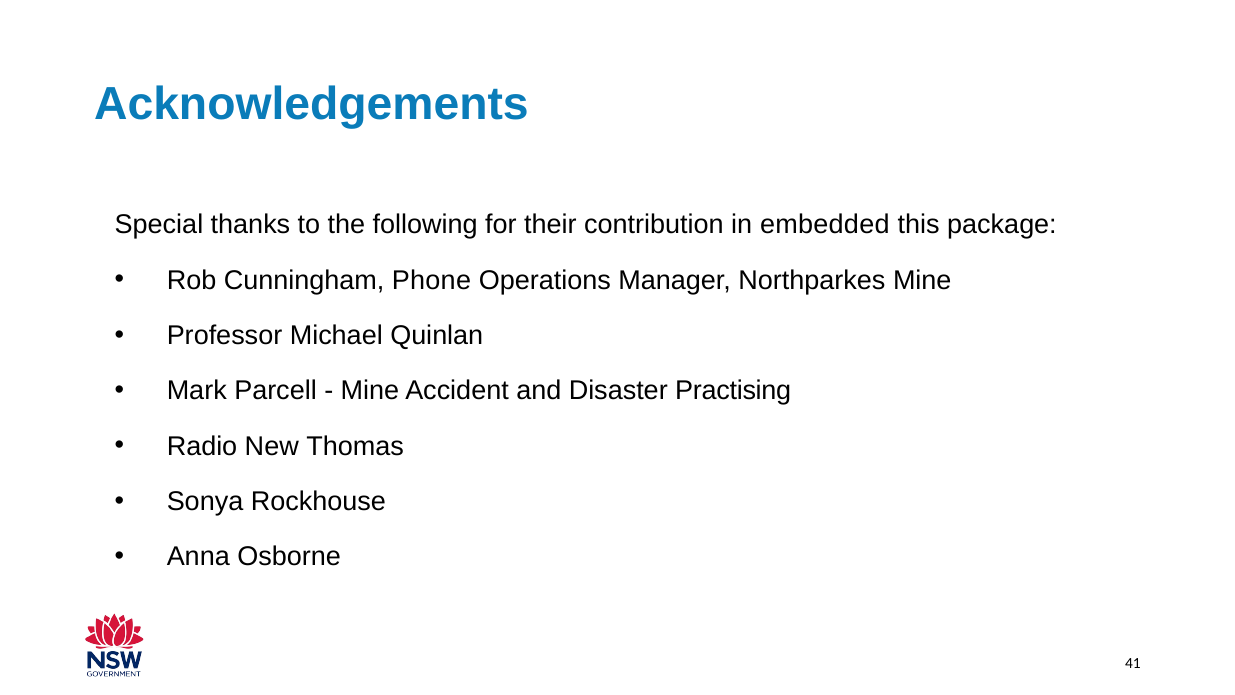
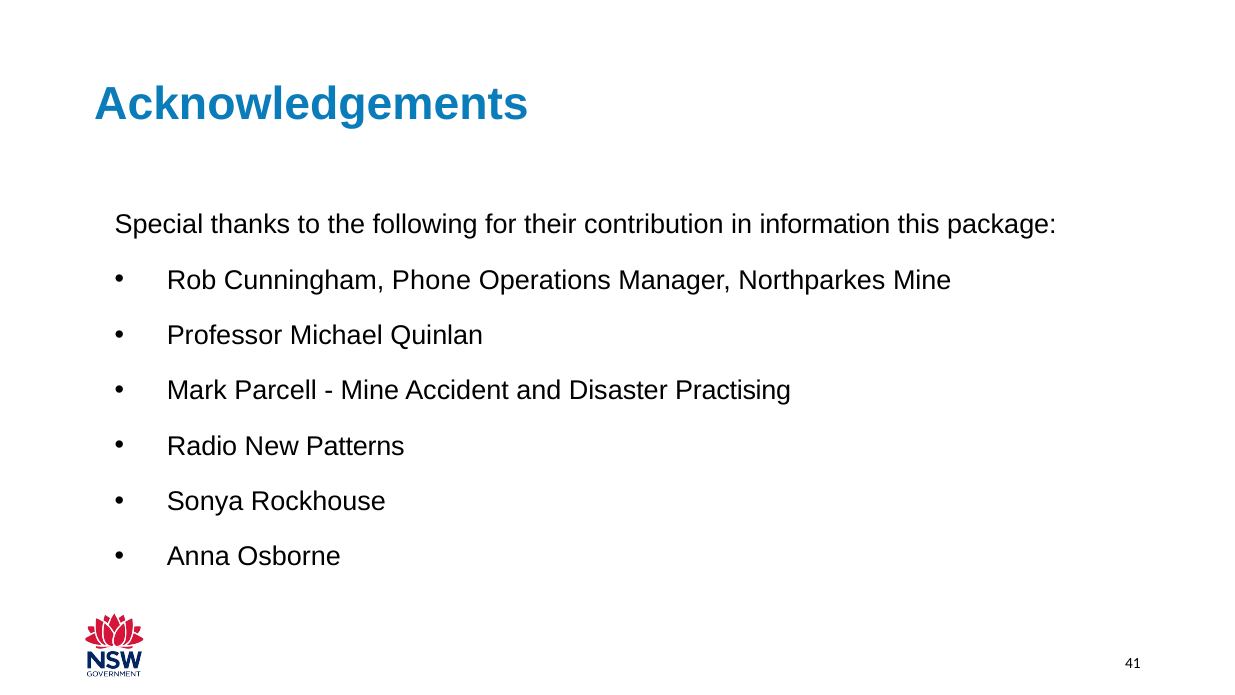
embedded: embedded -> information
Thomas: Thomas -> Patterns
